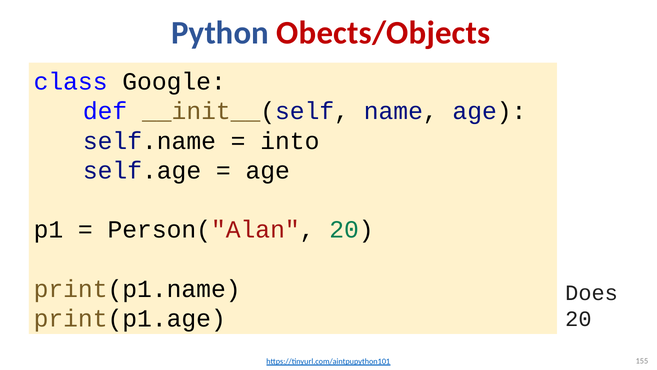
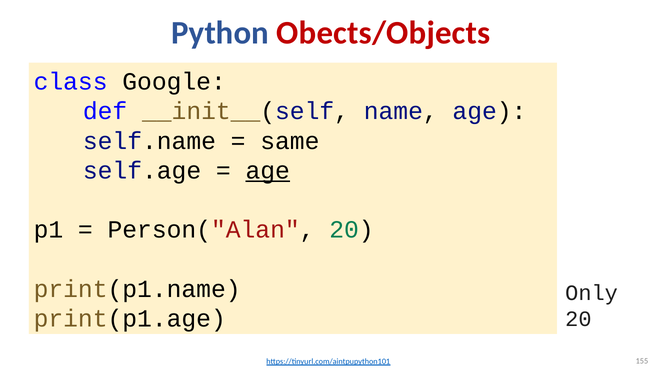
into: into -> same
age at (268, 170) underline: none -> present
Does: Does -> Only
